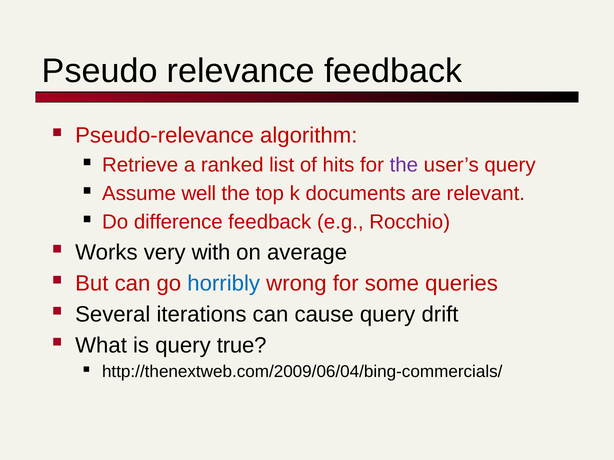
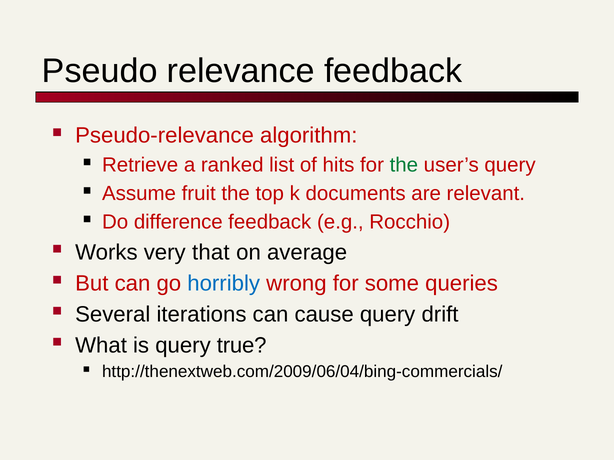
the at (404, 165) colour: purple -> green
well: well -> fruit
with: with -> that
